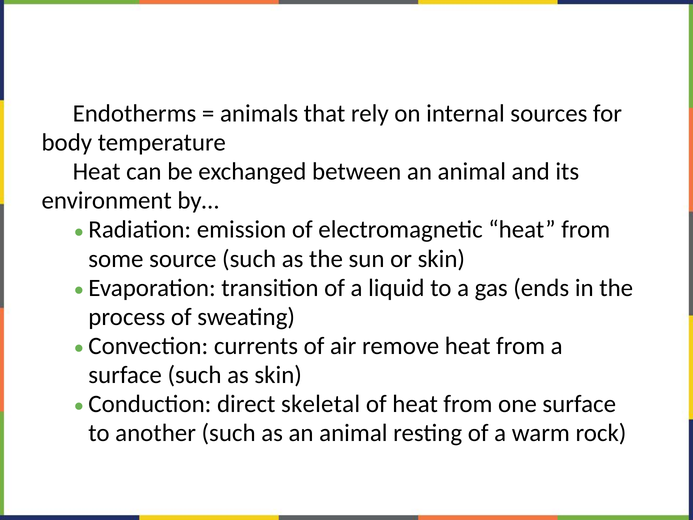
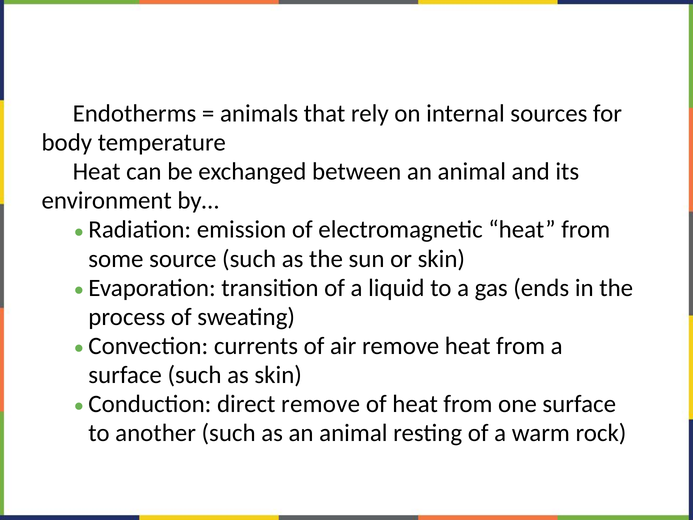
direct skeletal: skeletal -> remove
